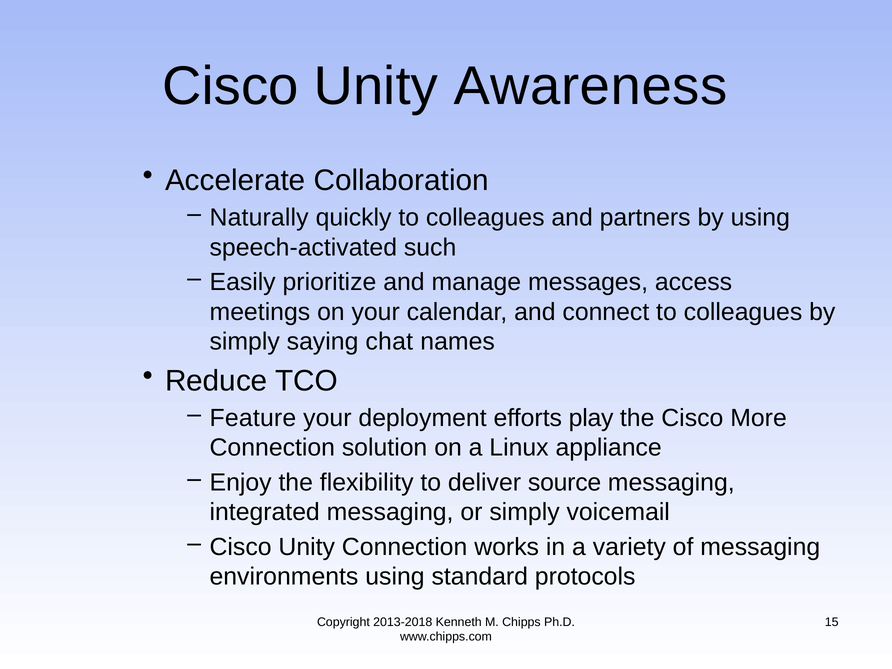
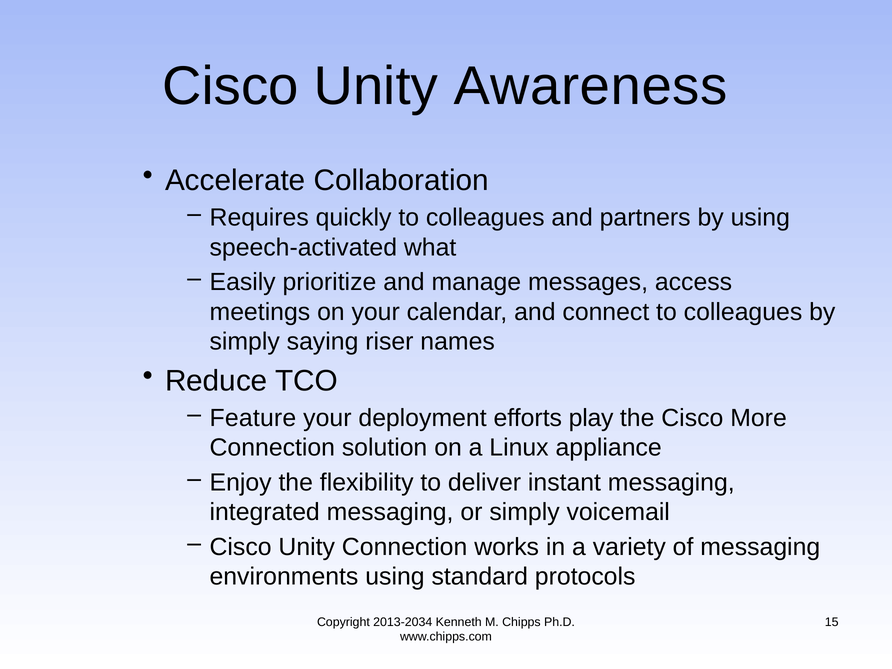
Naturally: Naturally -> Requires
such: such -> what
chat: chat -> riser
source: source -> instant
2013-2018: 2013-2018 -> 2013-2034
